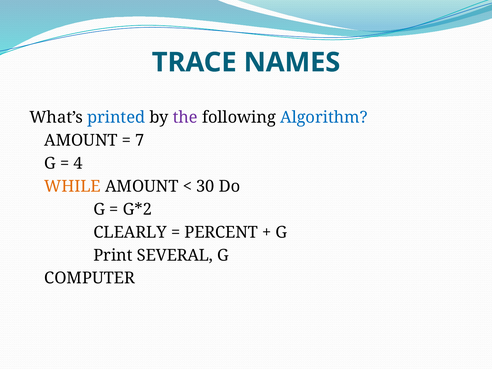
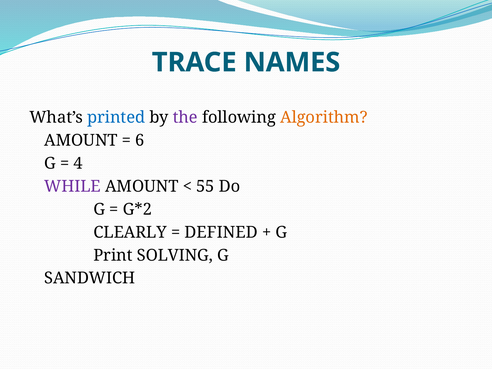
Algorithm colour: blue -> orange
7: 7 -> 6
WHILE colour: orange -> purple
30: 30 -> 55
PERCENT: PERCENT -> DEFINED
SEVERAL: SEVERAL -> SOLVING
COMPUTER: COMPUTER -> SANDWICH
